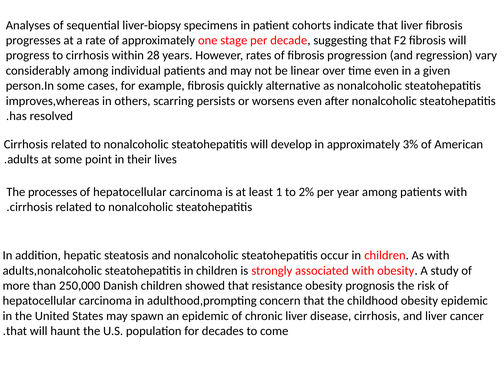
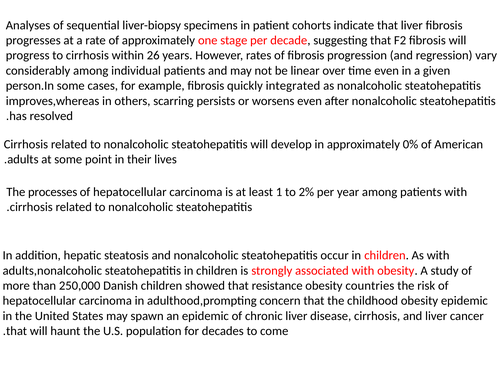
28: 28 -> 26
alternative: alternative -> integrated
3%: 3% -> 0%
prognosis: prognosis -> countries
